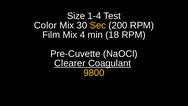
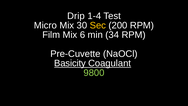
Size: Size -> Drip
Color: Color -> Micro
4: 4 -> 6
18: 18 -> 34
Clearer: Clearer -> Basicity
9800 colour: yellow -> light green
